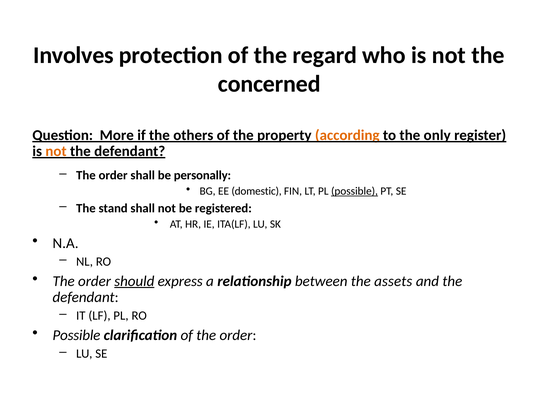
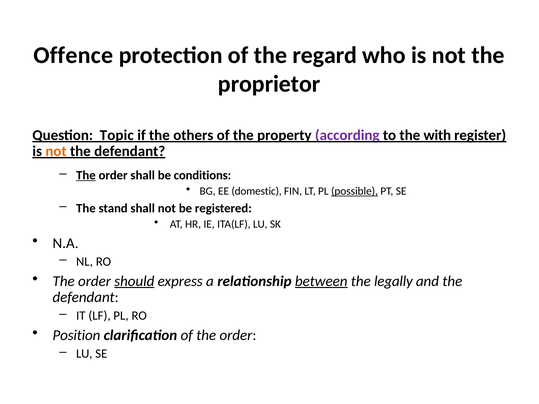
Involves: Involves -> Offence
concerned: concerned -> proprietor
More: More -> Topic
according colour: orange -> purple
only: only -> with
The at (86, 175) underline: none -> present
personally: personally -> conditions
between underline: none -> present
assets: assets -> legally
Possible at (76, 335): Possible -> Position
